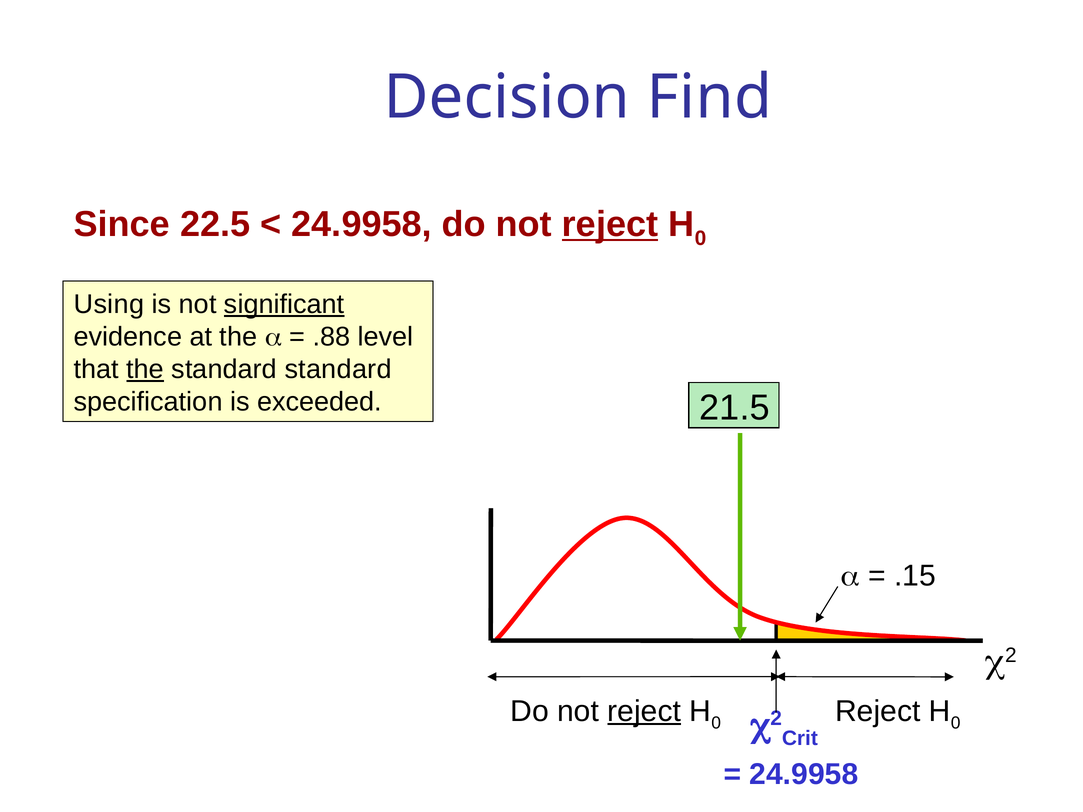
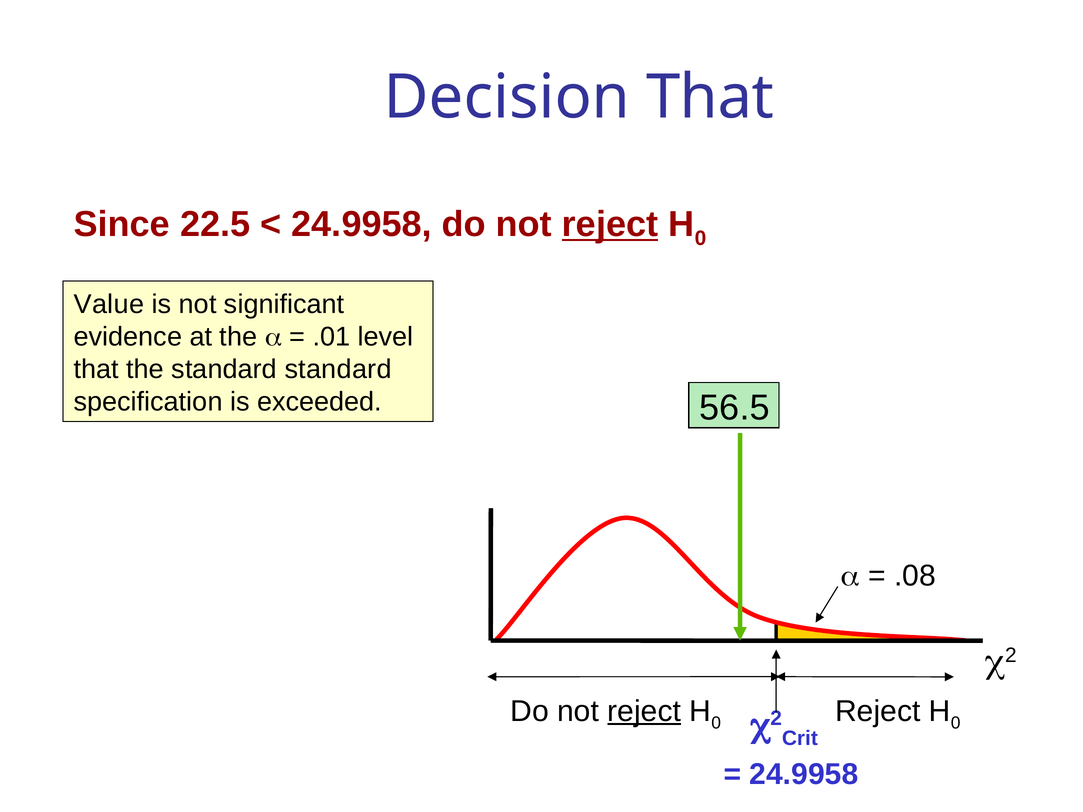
Decision Find: Find -> That
Using: Using -> Value
significant underline: present -> none
.88: .88 -> .01
the at (145, 369) underline: present -> none
21.5: 21.5 -> 56.5
.15: .15 -> .08
